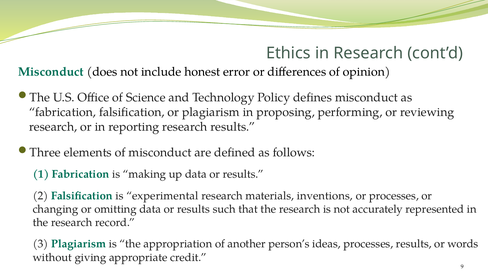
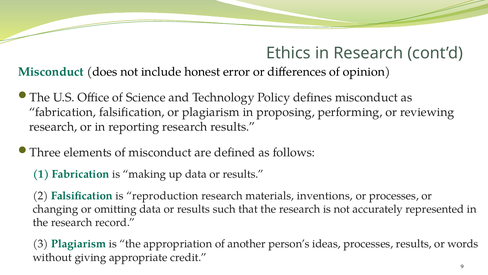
experimental: experimental -> reproduction
